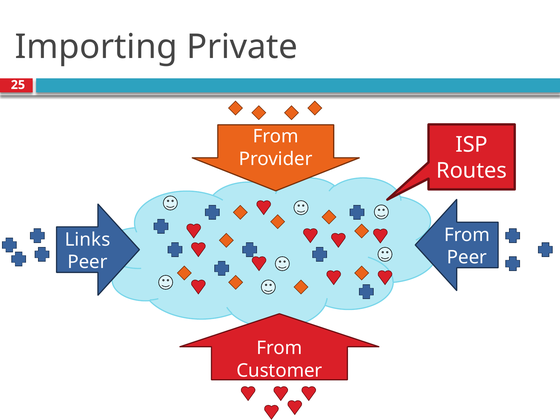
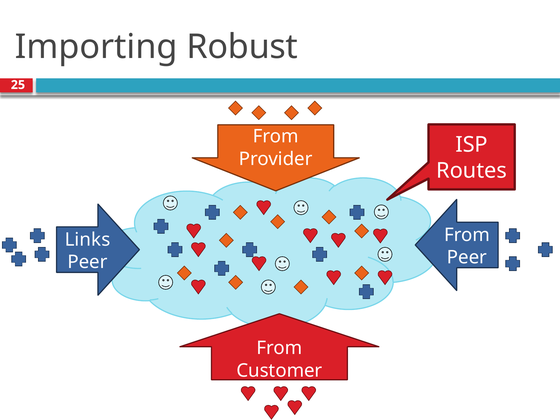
Private: Private -> Robust
